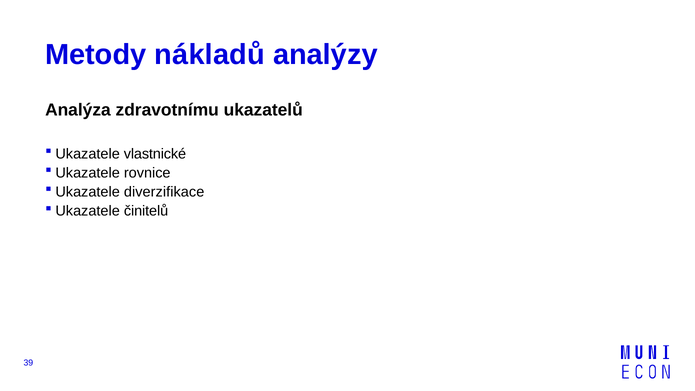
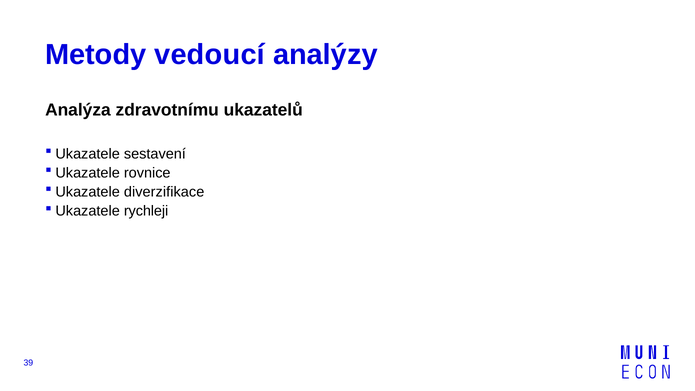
nákladů: nákladů -> vedoucí
vlastnické: vlastnické -> sestavení
činitelů: činitelů -> rychleji
